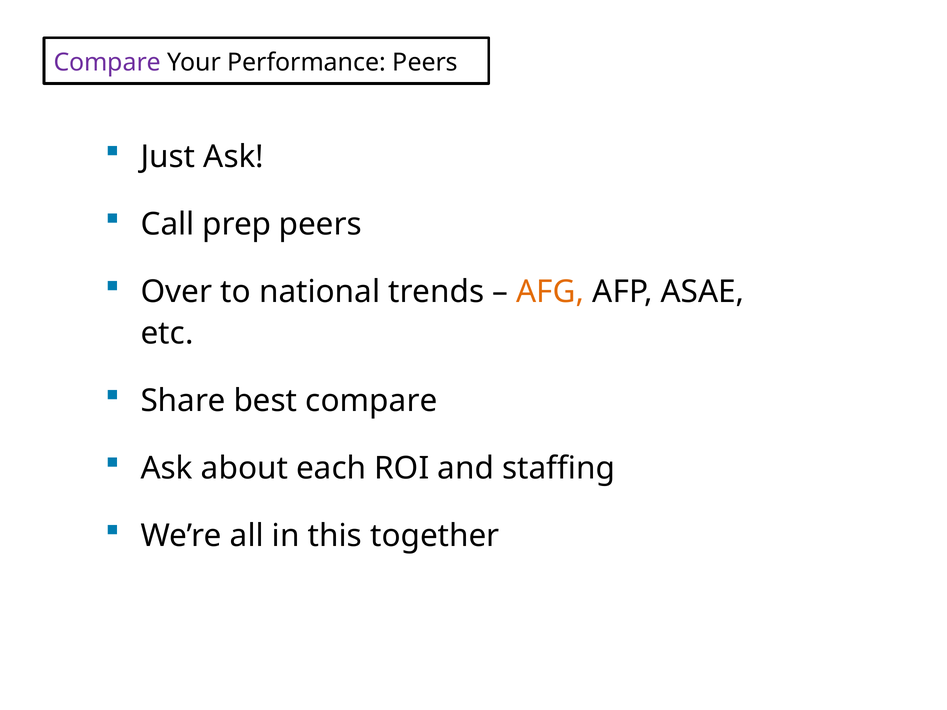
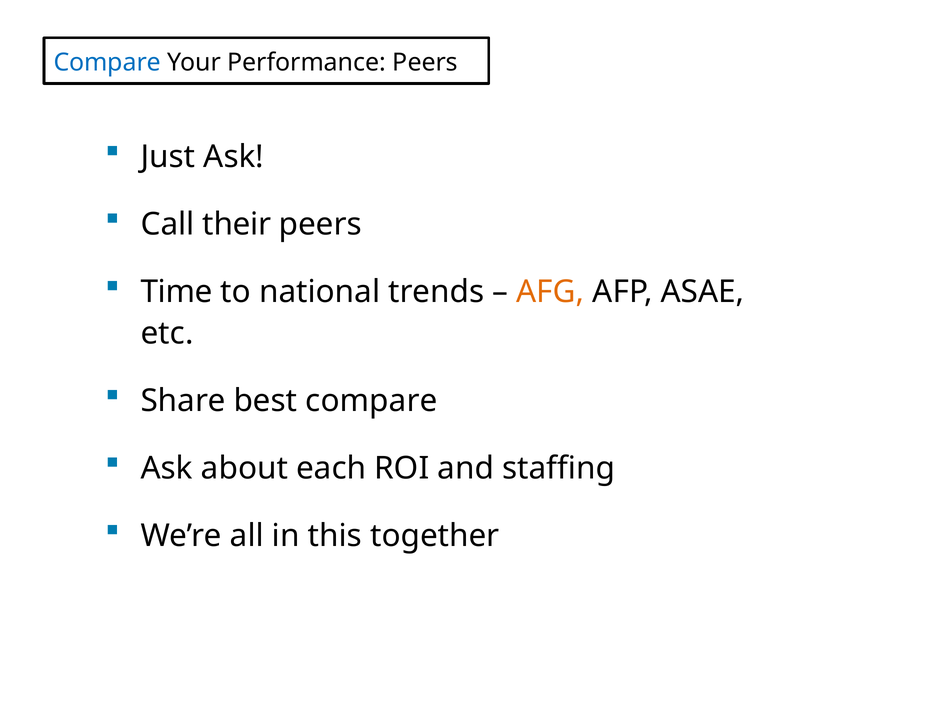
Compare at (107, 62) colour: purple -> blue
prep: prep -> their
Over: Over -> Time
